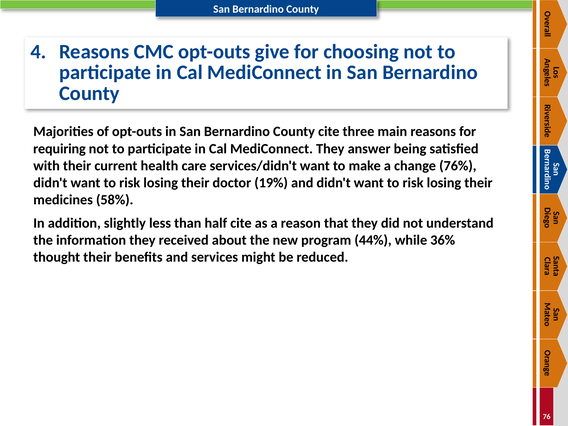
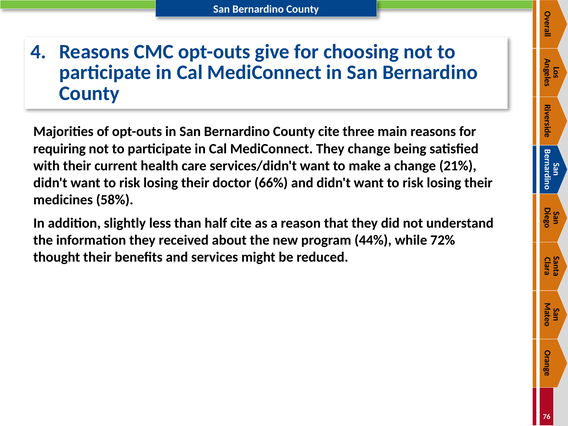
They answer: answer -> change
76%: 76% -> 21%
19%: 19% -> 66%
36%: 36% -> 72%
